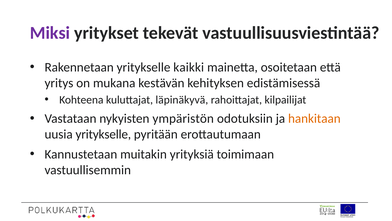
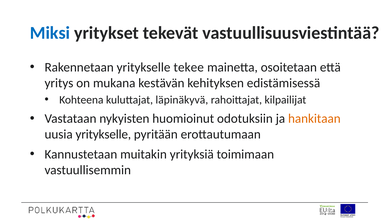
Miksi colour: purple -> blue
kaikki: kaikki -> tekee
ympäristön: ympäristön -> huomioinut
